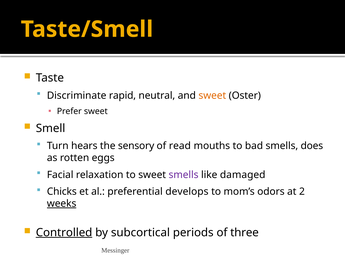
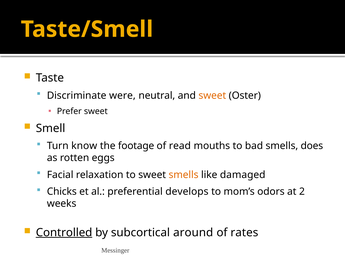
rapid: rapid -> were
hears: hears -> know
sensory: sensory -> footage
smells at (184, 175) colour: purple -> orange
weeks underline: present -> none
periods: periods -> around
three: three -> rates
